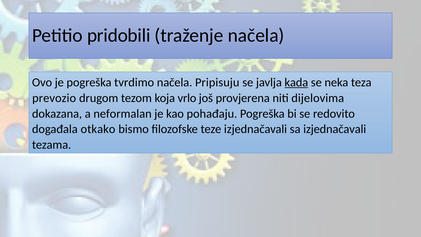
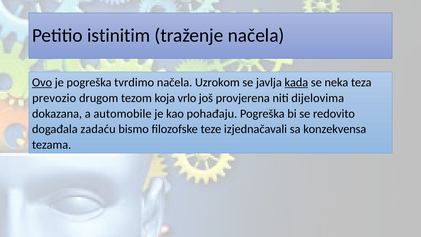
pridobili: pridobili -> istinitim
Ovo underline: none -> present
Pripisuju: Pripisuju -> Uzrokom
neformalan: neformalan -> automobile
otkako: otkako -> zadaću
sa izjednačavali: izjednačavali -> konzekvensa
